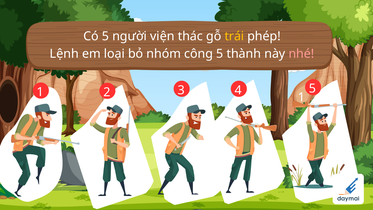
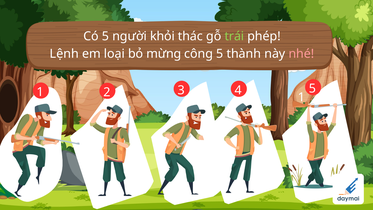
viện: viện -> khỏi
trái colour: yellow -> light green
nhóm: nhóm -> mừng
